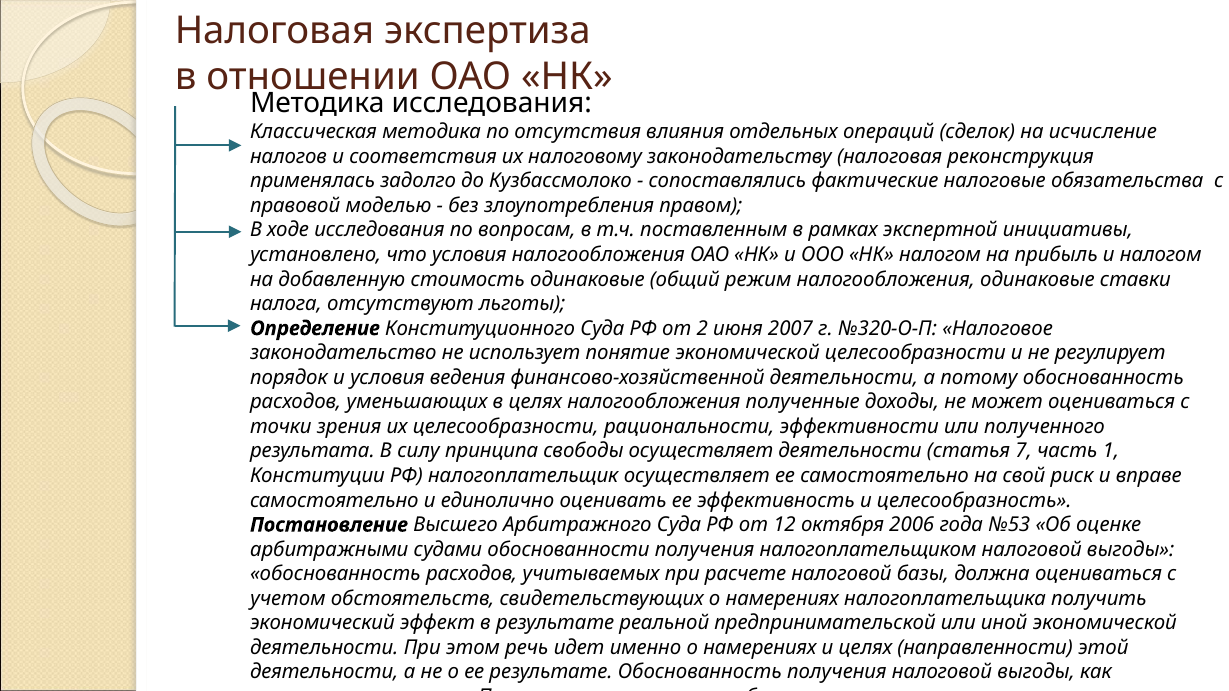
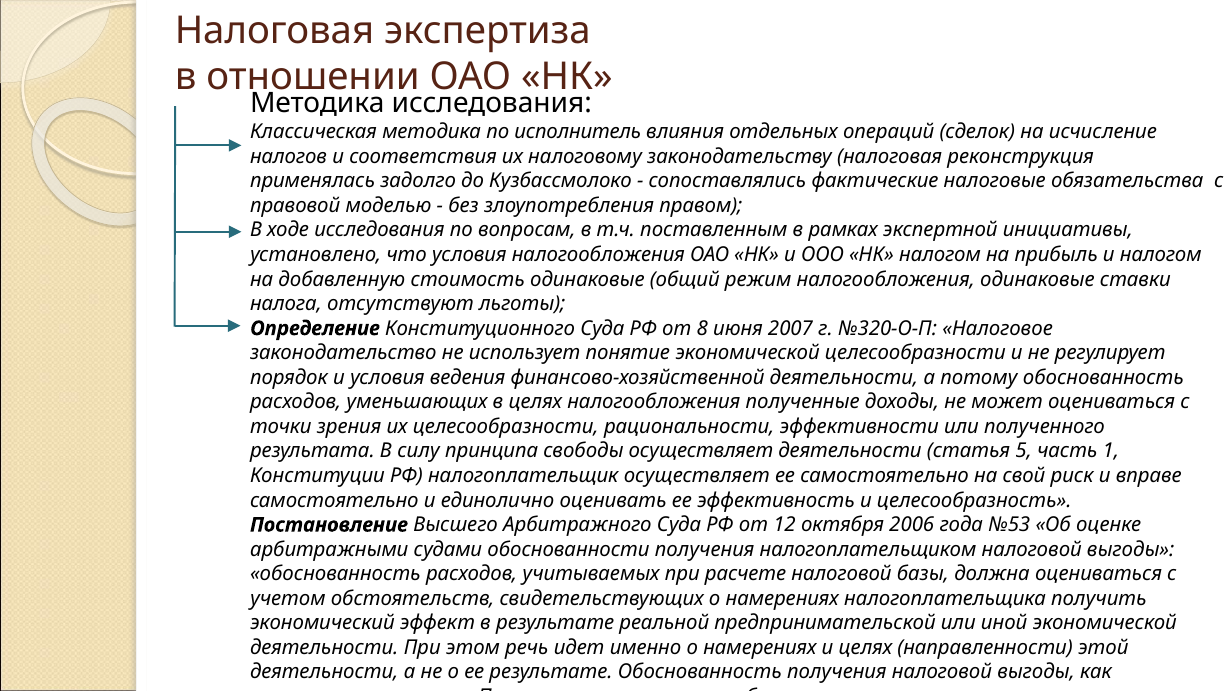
отсутствия: отсутствия -> исполнитель
2: 2 -> 8
7: 7 -> 5
